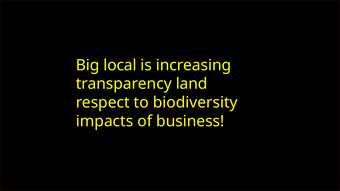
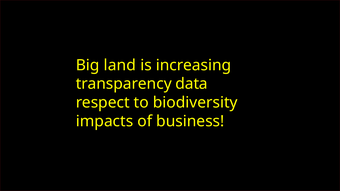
local: local -> land
land: land -> data
